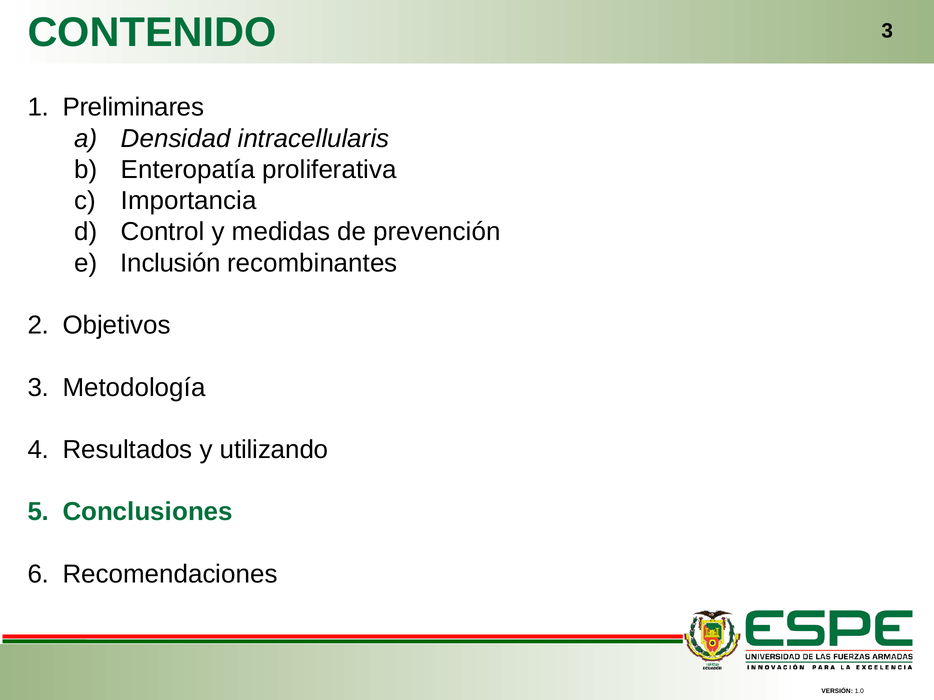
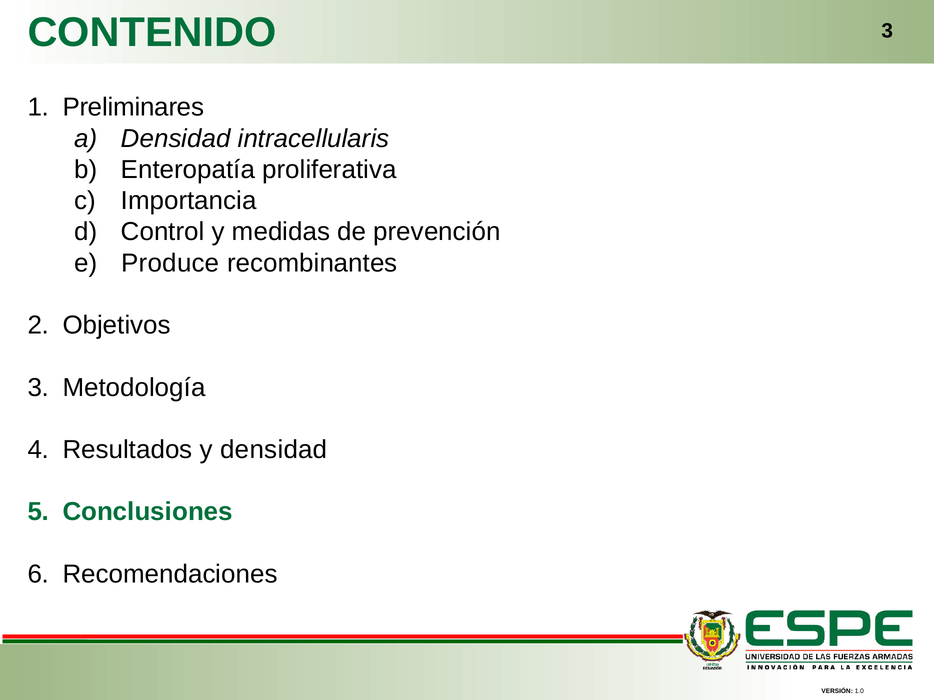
Inclusión: Inclusión -> Produce
y utilizando: utilizando -> densidad
